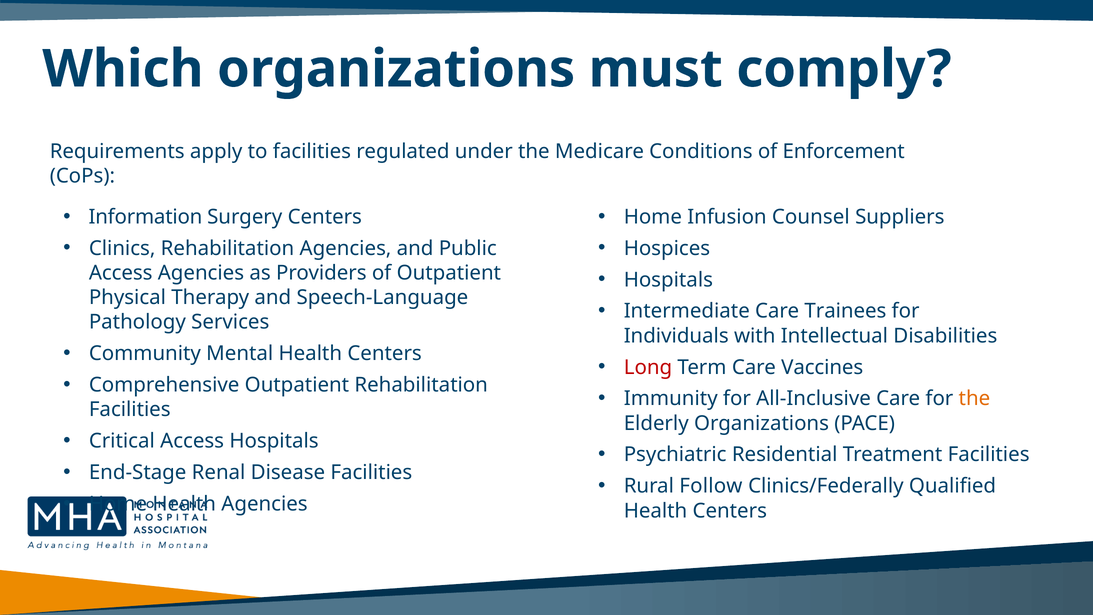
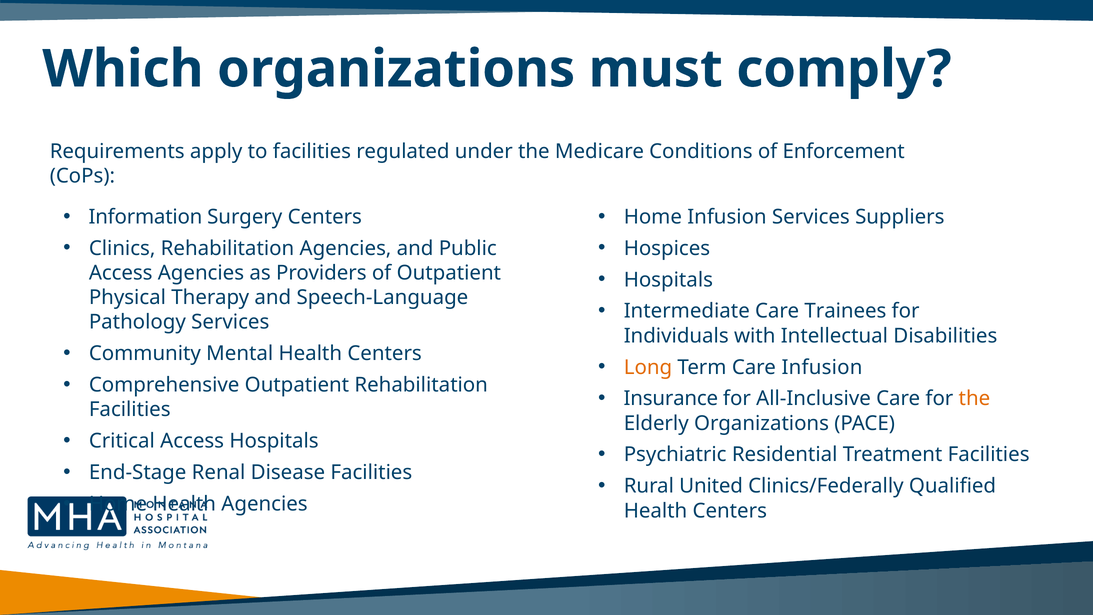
Infusion Counsel: Counsel -> Services
Long colour: red -> orange
Care Vaccines: Vaccines -> Infusion
Immunity: Immunity -> Insurance
Follow: Follow -> United
